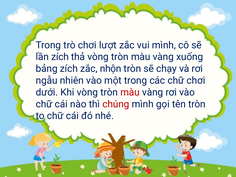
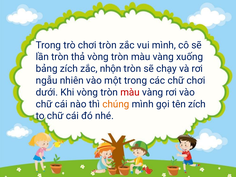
chơi lượt: lượt -> tròn
lần zích: zích -> tròn
chúng colour: red -> orange
tên tròn: tròn -> zích
